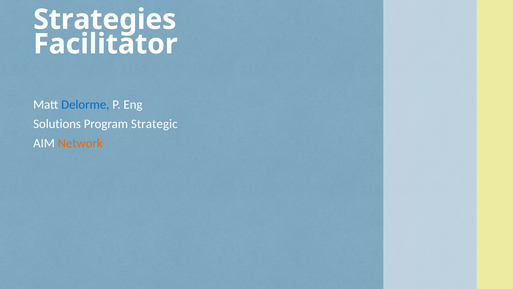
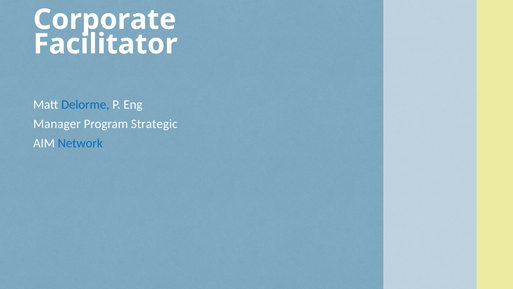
Strategies: Strategies -> Corporate
Solutions: Solutions -> Manager
Network colour: orange -> blue
